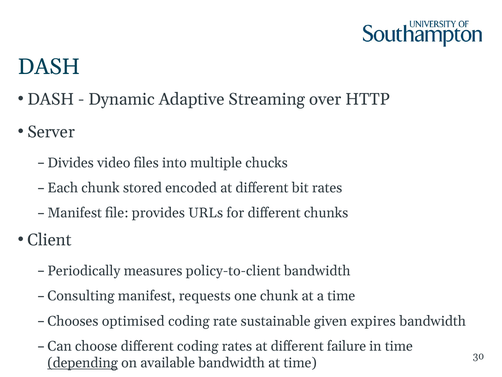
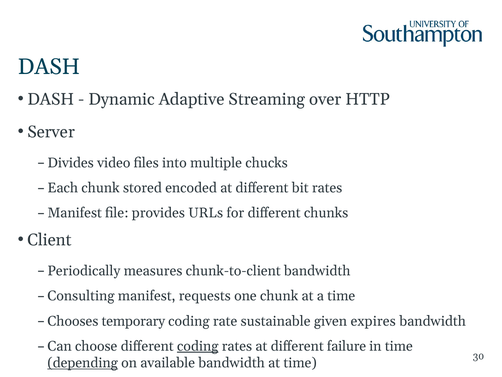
policy-to-client: policy-to-client -> chunk-to-client
optimised: optimised -> temporary
coding at (198, 346) underline: none -> present
